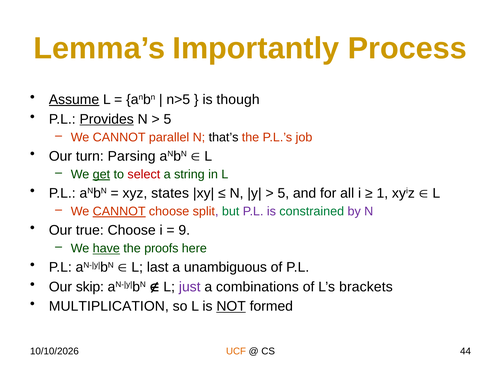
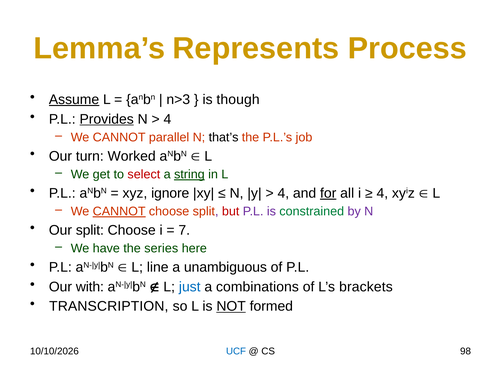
Importantly: Importantly -> Represents
n>5: n>5 -> n>3
5 at (167, 119): 5 -> 4
Parsing: Parsing -> Worked
get underline: present -> none
string underline: none -> present
states: states -> ignore
5 at (283, 193): 5 -> 4
for underline: none -> present
1 at (382, 193): 1 -> 4
but colour: green -> red
Our true: true -> split
9: 9 -> 7
have underline: present -> none
proofs: proofs -> series
last: last -> line
skip: skip -> with
just colour: purple -> blue
MULTIPLICATION: MULTIPLICATION -> TRANSCRIPTION
UCF colour: orange -> blue
44: 44 -> 98
